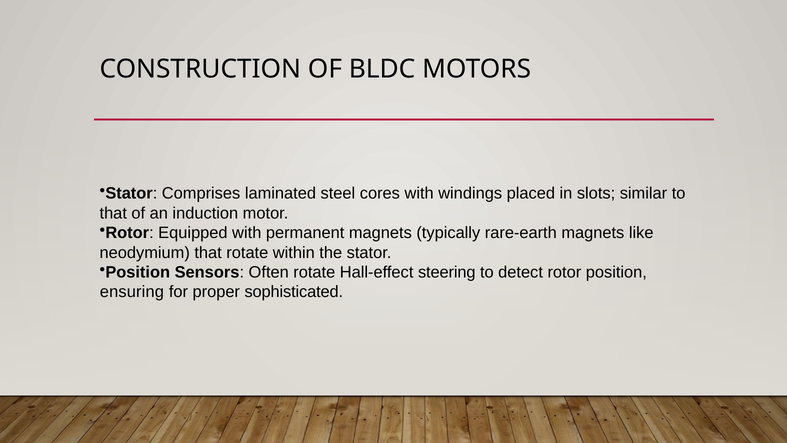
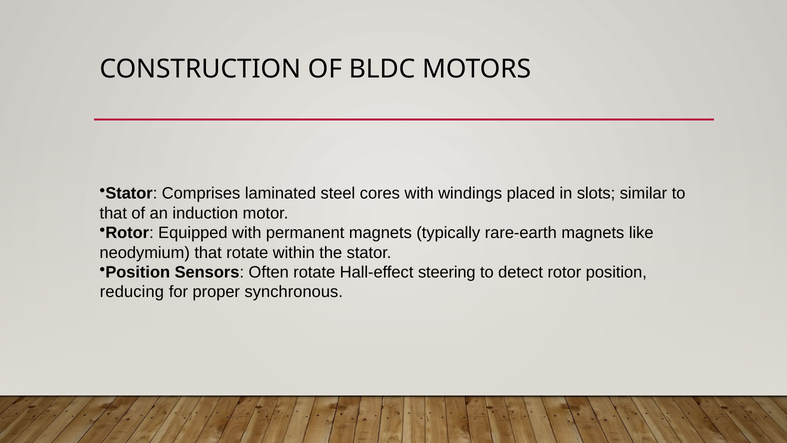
ensuring: ensuring -> reducing
sophisticated: sophisticated -> synchronous
